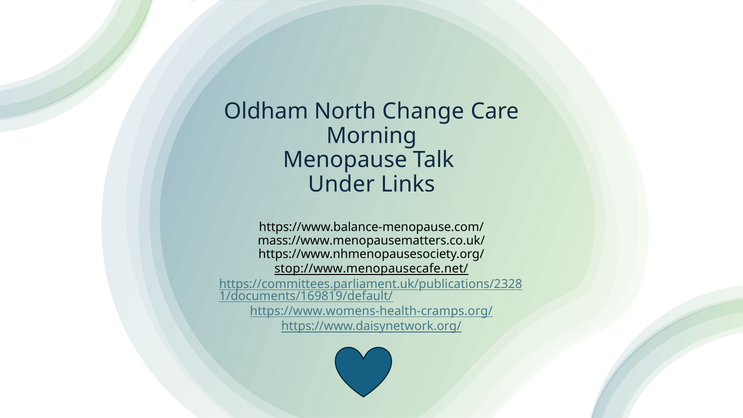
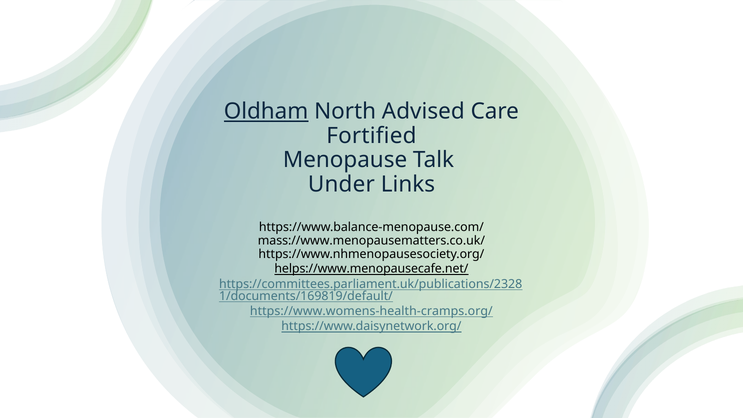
Oldham underline: none -> present
Change: Change -> Advised
Morning: Morning -> Fortified
stop://www.menopausecafe.net/: stop://www.menopausecafe.net/ -> helps://www.menopausecafe.net/
